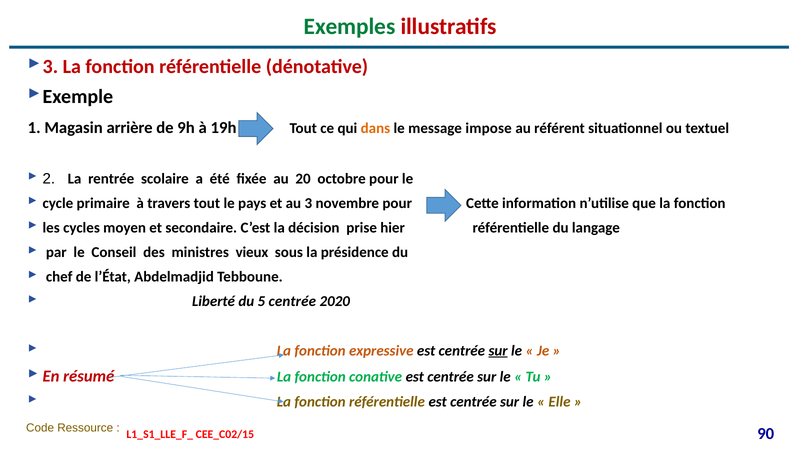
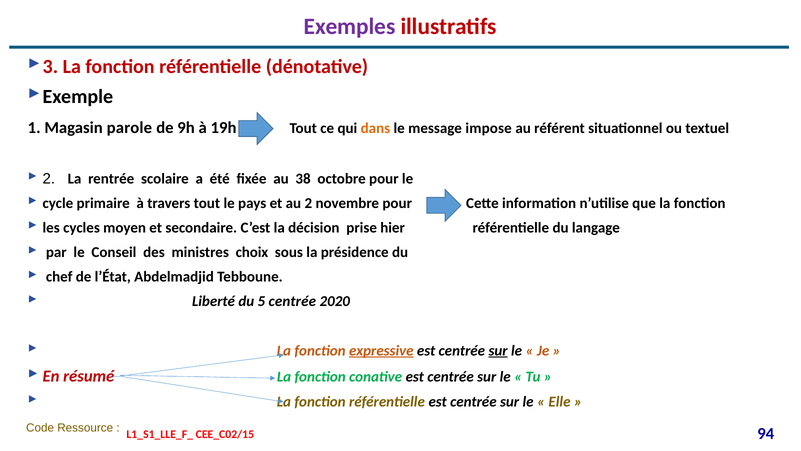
Exemples colour: green -> purple
arrière: arrière -> parole
20: 20 -> 38
au 3: 3 -> 2
vieux: vieux -> choix
expressive underline: none -> present
90: 90 -> 94
